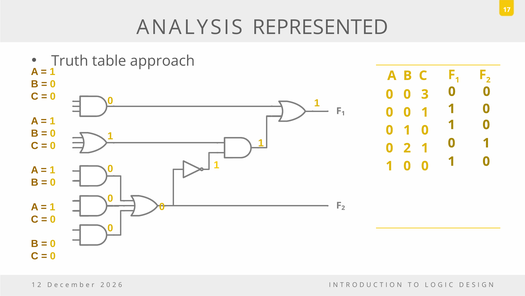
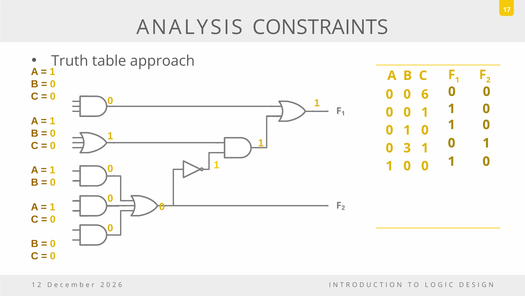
REPRESENTED: REPRESENTED -> CONSTRAINTS
0 3: 3 -> 6
2 at (407, 148): 2 -> 3
